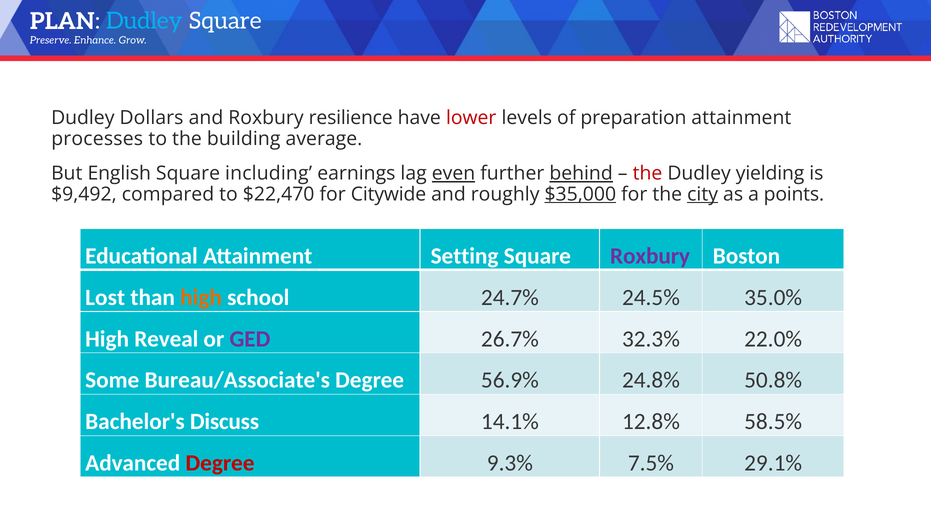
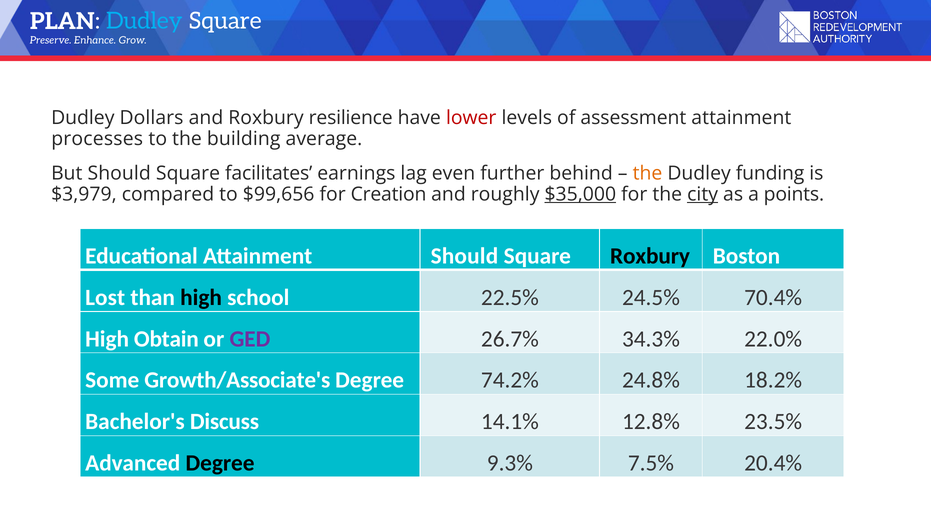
preparation: preparation -> assessment
But English: English -> Should
including: including -> facilitates
even underline: present -> none
behind underline: present -> none
the at (647, 174) colour: red -> orange
yielding: yielding -> funding
$9,492: $9,492 -> $3,979
$22,470: $22,470 -> $99,656
Citywide: Citywide -> Creation
Attainment Setting: Setting -> Should
Roxbury at (650, 256) colour: purple -> black
high at (201, 298) colour: orange -> black
24.7%: 24.7% -> 22.5%
35.0%: 35.0% -> 70.4%
Reveal: Reveal -> Obtain
32.3%: 32.3% -> 34.3%
Bureau/Associate's: Bureau/Associate's -> Growth/Associate's
56.9%: 56.9% -> 74.2%
50.8%: 50.8% -> 18.2%
58.5%: 58.5% -> 23.5%
Degree at (220, 464) colour: red -> black
29.1%: 29.1% -> 20.4%
